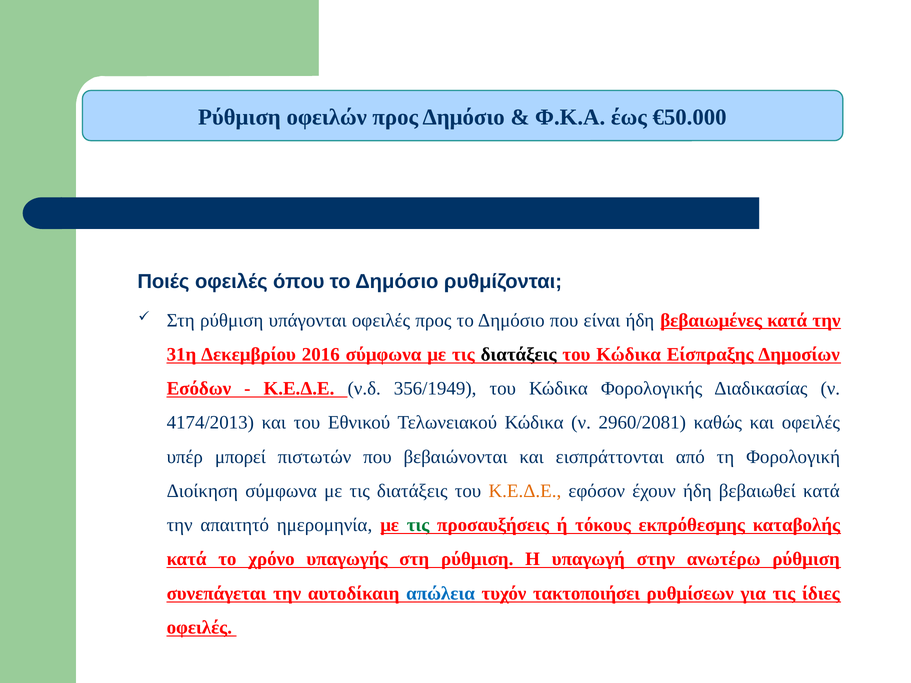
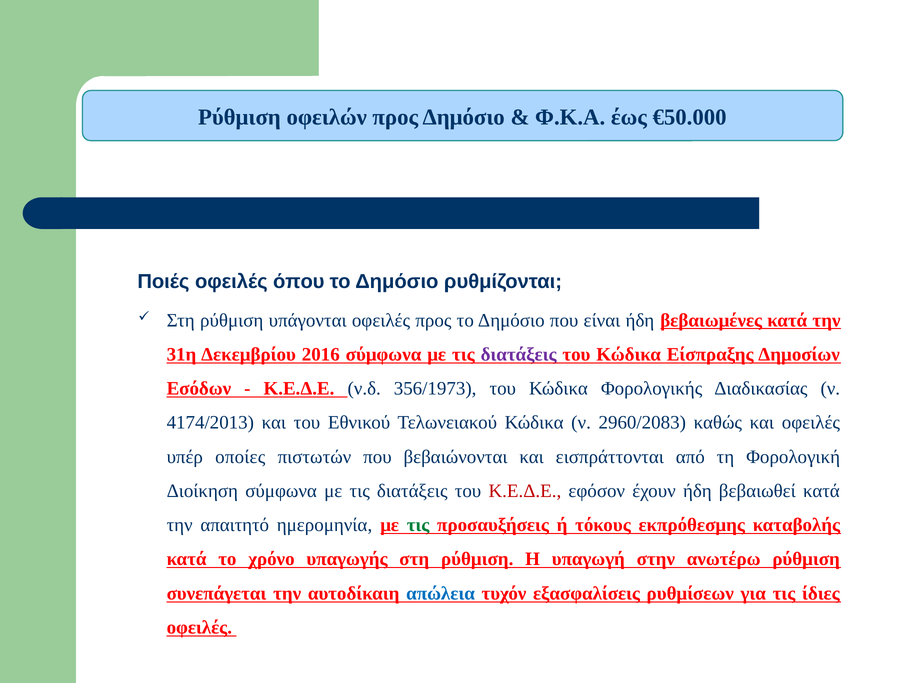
διατάξεις at (519, 355) colour: black -> purple
356/1949: 356/1949 -> 356/1973
2960/2081: 2960/2081 -> 2960/2083
μπορεί: μπορεί -> οποίες
Κ.Ε.Δ.Ε at (525, 491) colour: orange -> red
τακτοποιήσει: τακτοποιήσει -> εξασφαλίσεις
